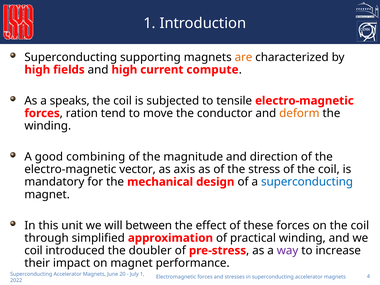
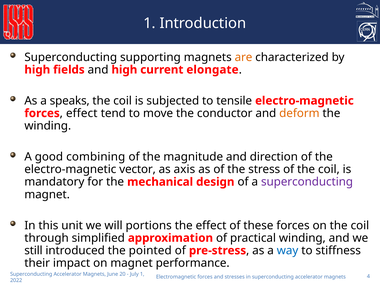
compute: compute -> elongate
ration at (82, 113): ration -> effect
superconducting at (307, 182) colour: blue -> purple
between: between -> portions
coil at (33, 251): coil -> still
doubler: doubler -> pointed
way colour: purple -> blue
increase: increase -> stiffness
